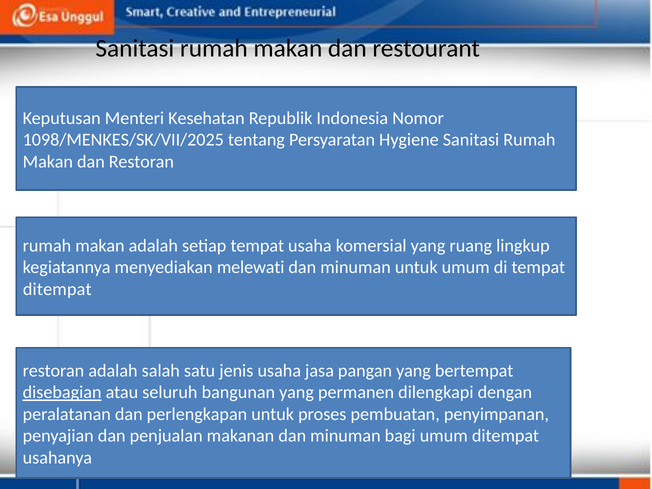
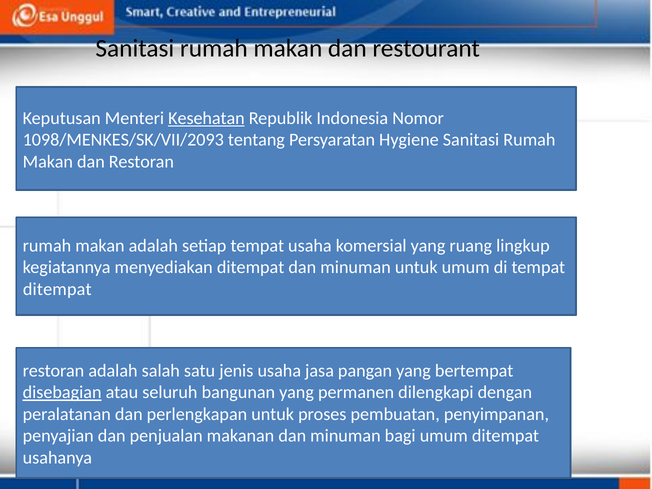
Kesehatan underline: none -> present
1098/MENKES/SK/VII/2025: 1098/MENKES/SK/VII/2025 -> 1098/MENKES/SK/VII/2093
menyediakan melewati: melewati -> ditempat
